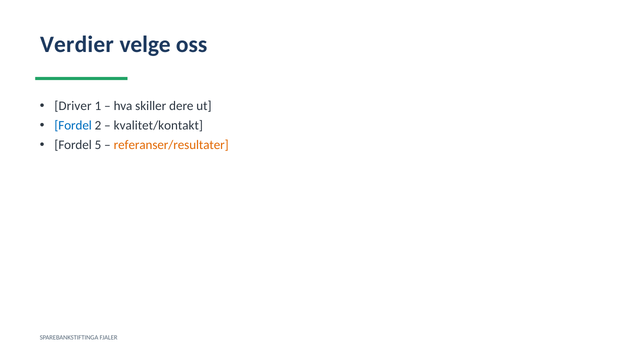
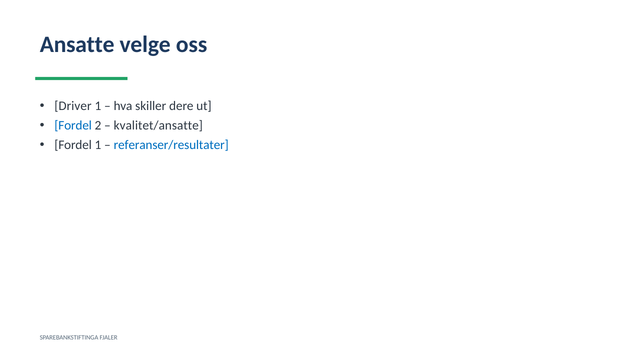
Verdier: Verdier -> Ansatte
kvalitet/kontakt: kvalitet/kontakt -> kvalitet/ansatte
Fordel 5: 5 -> 1
referanser/resultater colour: orange -> blue
